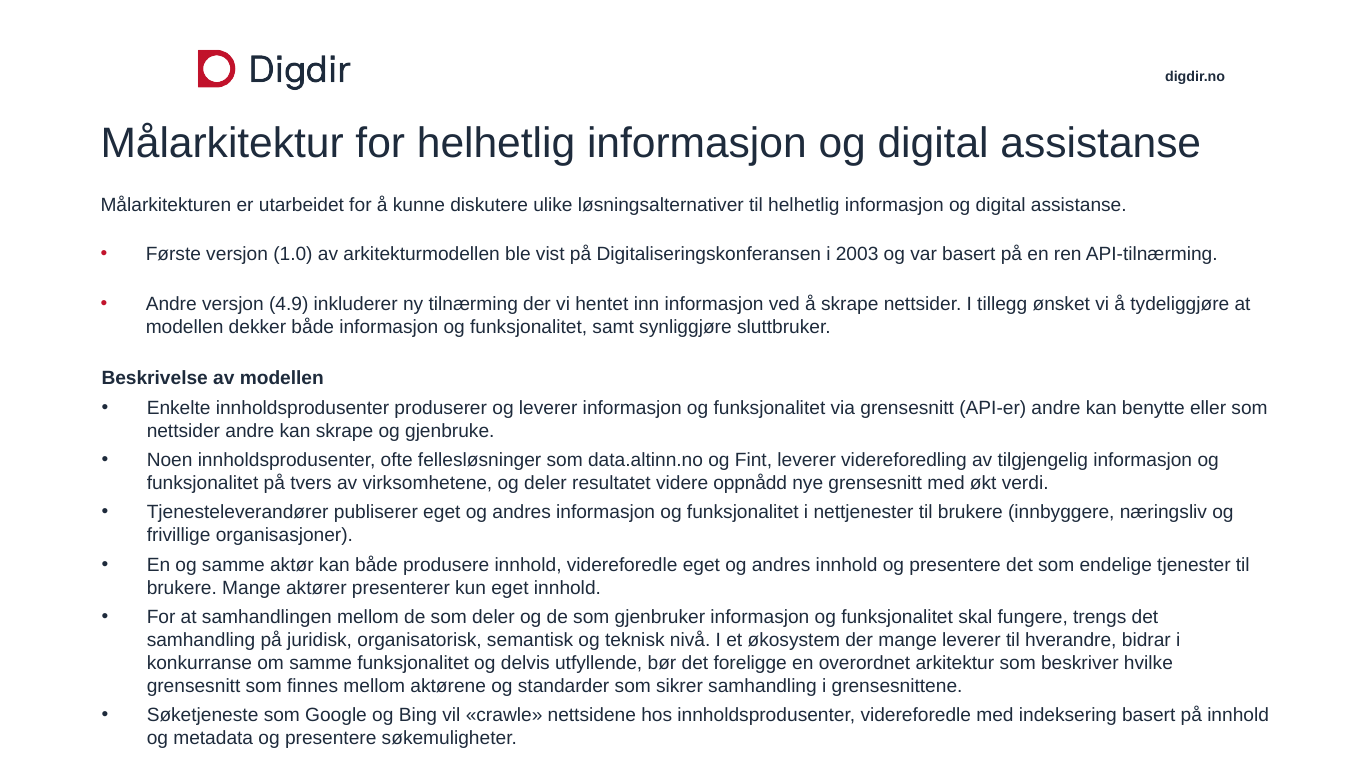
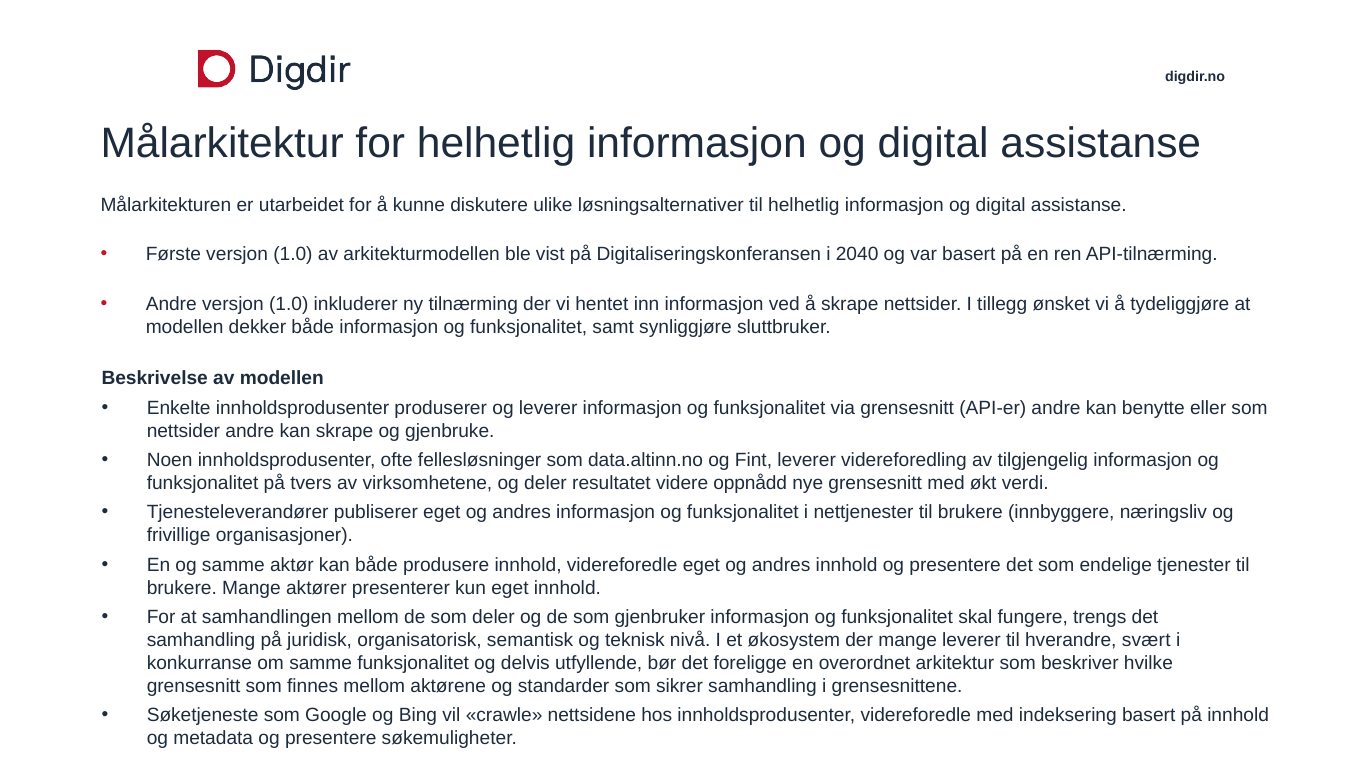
2003: 2003 -> 2040
Andre versjon 4.9: 4.9 -> 1.0
bidrar: bidrar -> svært
